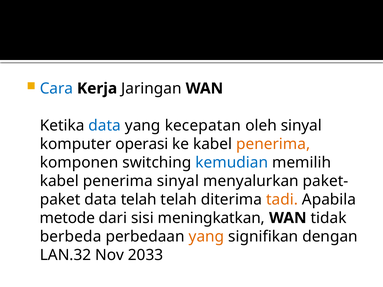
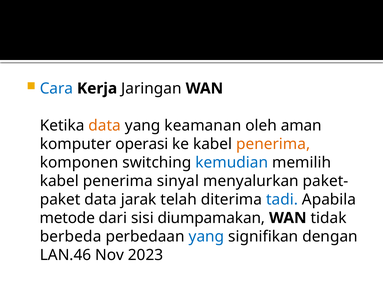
data at (105, 126) colour: blue -> orange
kecepatan: kecepatan -> keamanan
oleh sinyal: sinyal -> aman
data telah: telah -> jarak
tadi colour: orange -> blue
meningkatkan: meningkatkan -> diumpamakan
yang at (206, 237) colour: orange -> blue
LAN.32: LAN.32 -> LAN.46
2033: 2033 -> 2023
